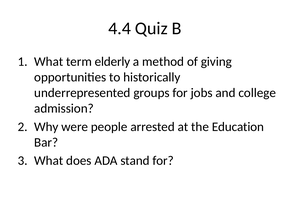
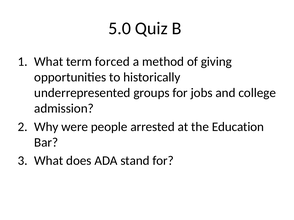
4.4: 4.4 -> 5.0
elderly: elderly -> forced
